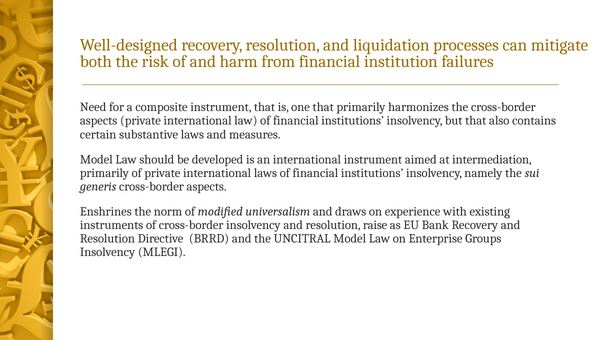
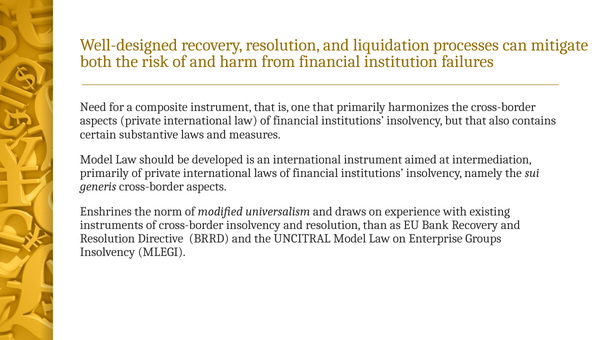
raise: raise -> than
